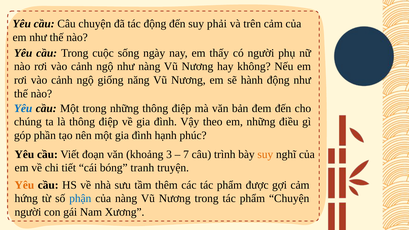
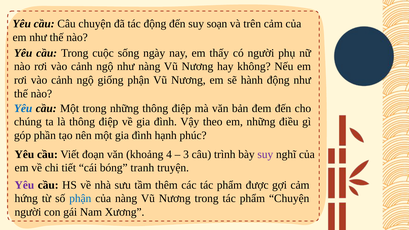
phải: phải -> soạn
giống năng: năng -> phận
3: 3 -> 4
7: 7 -> 3
suy at (265, 154) colour: orange -> purple
Yêu at (24, 185) colour: orange -> purple
